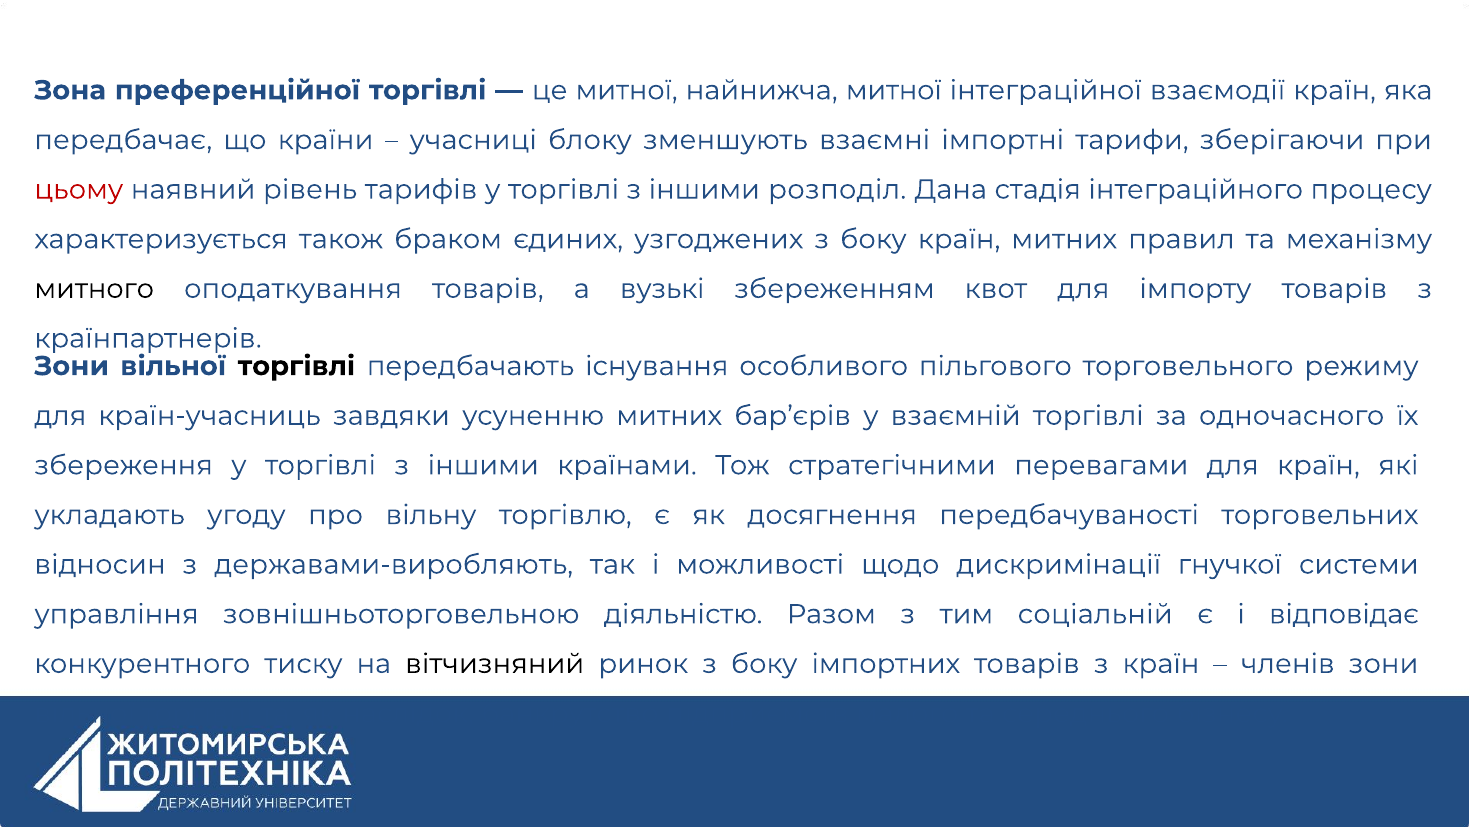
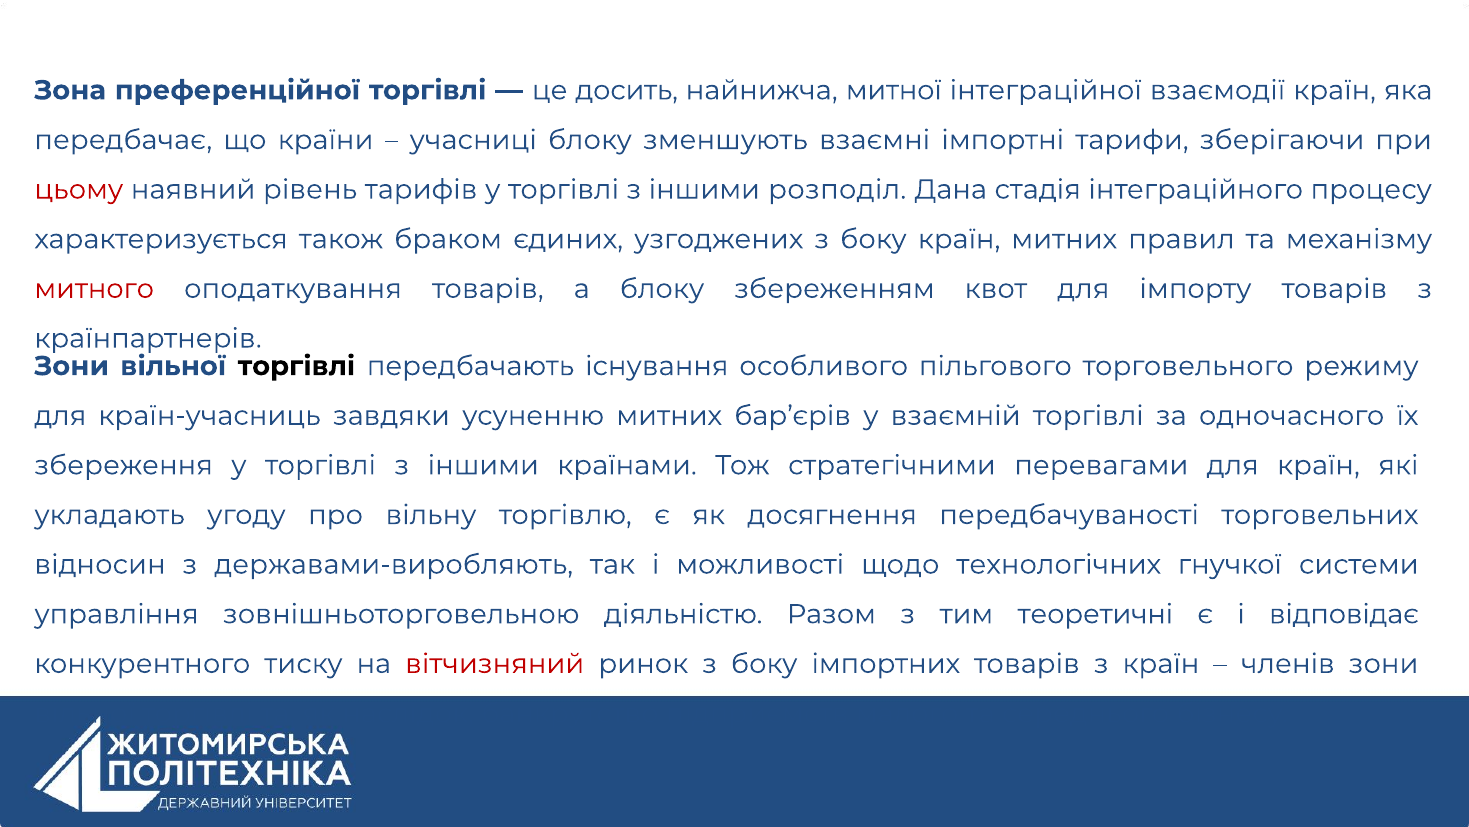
це митної: митної -> досить
митного colour: black -> red
а вузькі: вузькі -> блоку
дискримінації: дискримінації -> технологічних
соціальній: соціальній -> теоретичні
вітчизняний colour: black -> red
